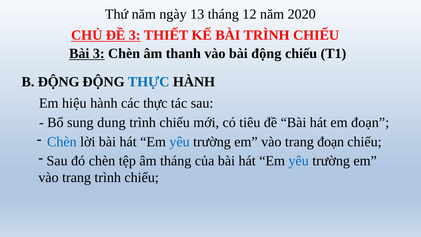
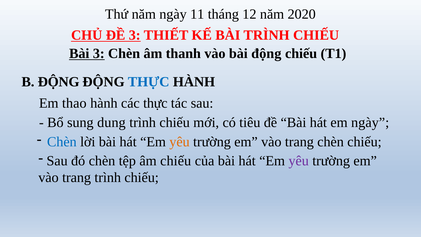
13: 13 -> 11
hiệu: hiệu -> thao
em đoạn: đoạn -> ngày
yêu at (180, 142) colour: blue -> orange
trang đoạn: đoạn -> chèn
âm tháng: tháng -> chiếu
yêu at (299, 161) colour: blue -> purple
